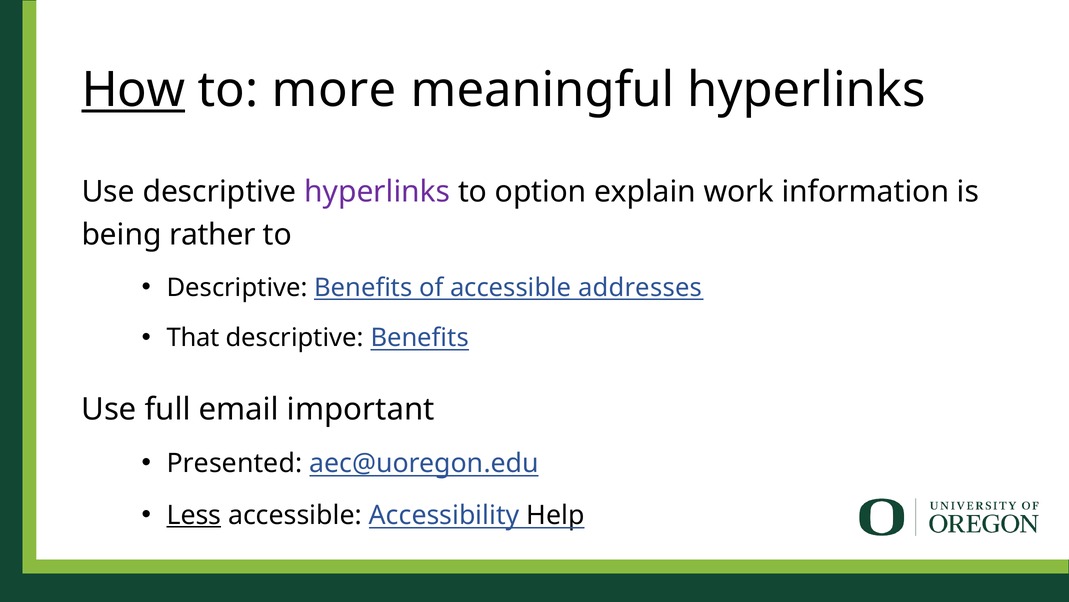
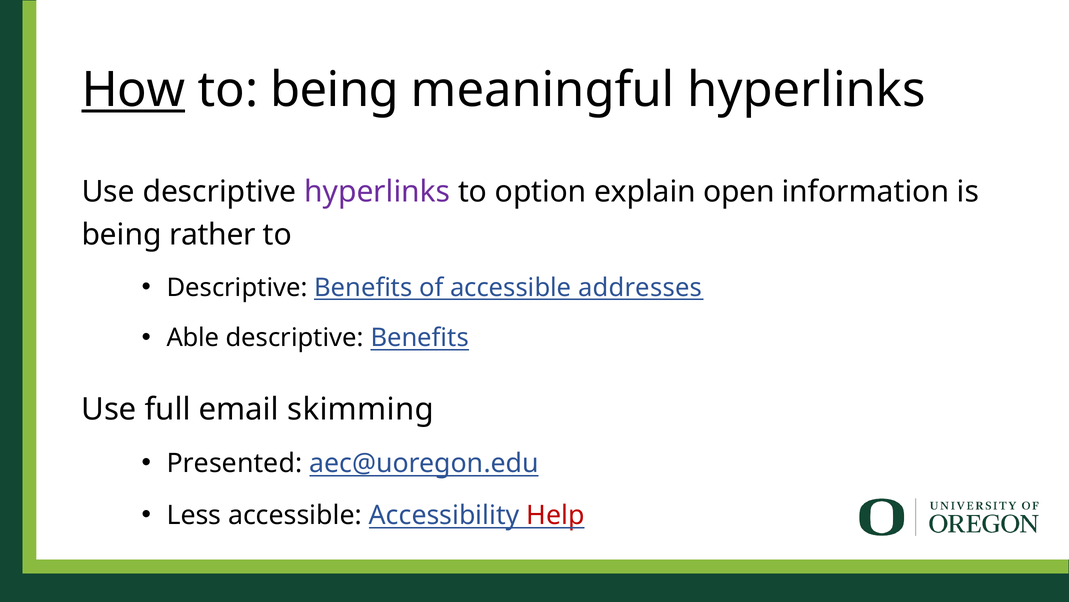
to more: more -> being
work: work -> open
That: That -> Able
important: important -> skimming
Less underline: present -> none
Help colour: black -> red
